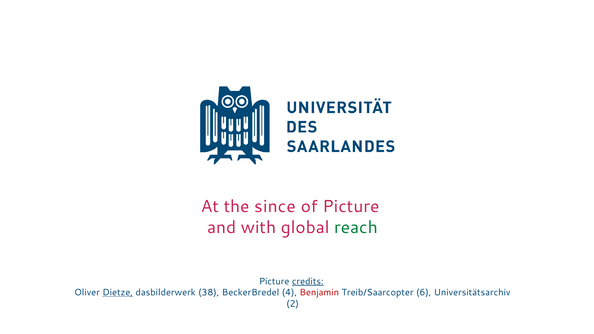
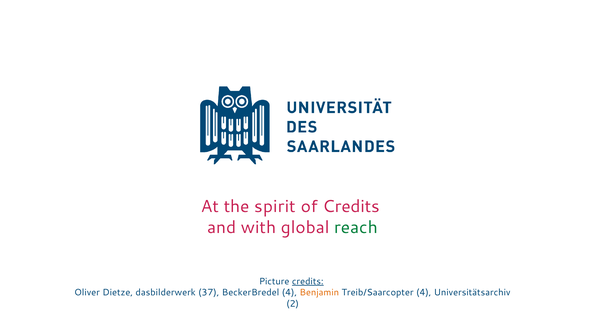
since: since -> spirit
of Picture: Picture -> Credits
Dietze underline: present -> none
38: 38 -> 37
Benjamin colour: red -> orange
Treib/Saarcopter 6: 6 -> 4
